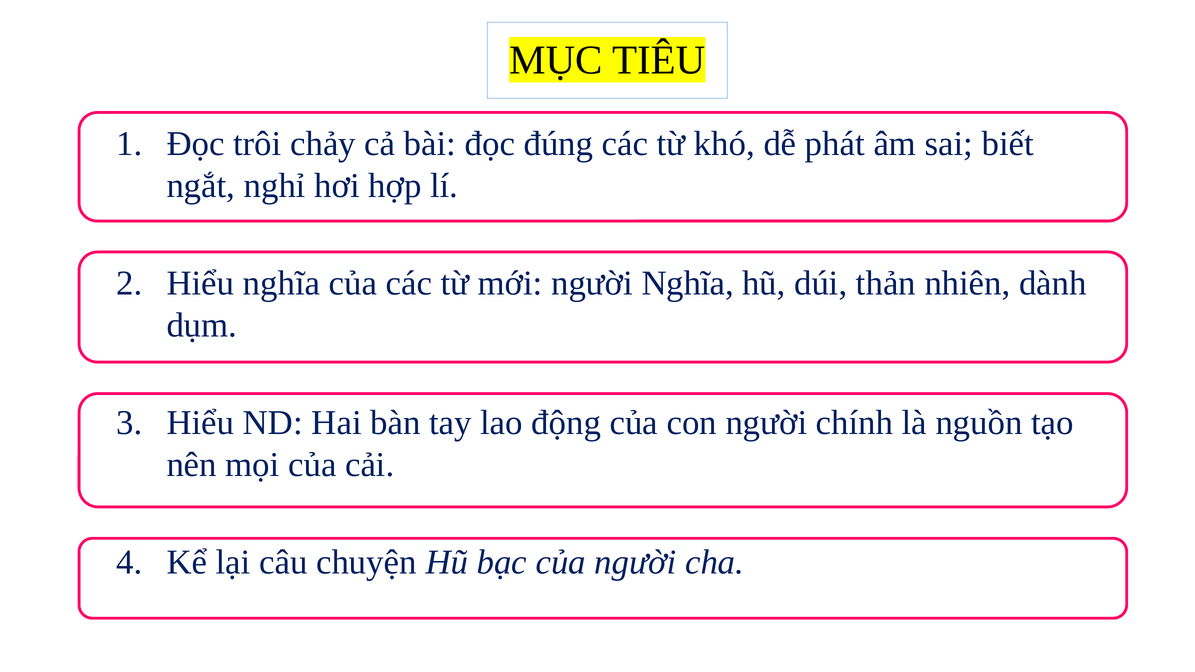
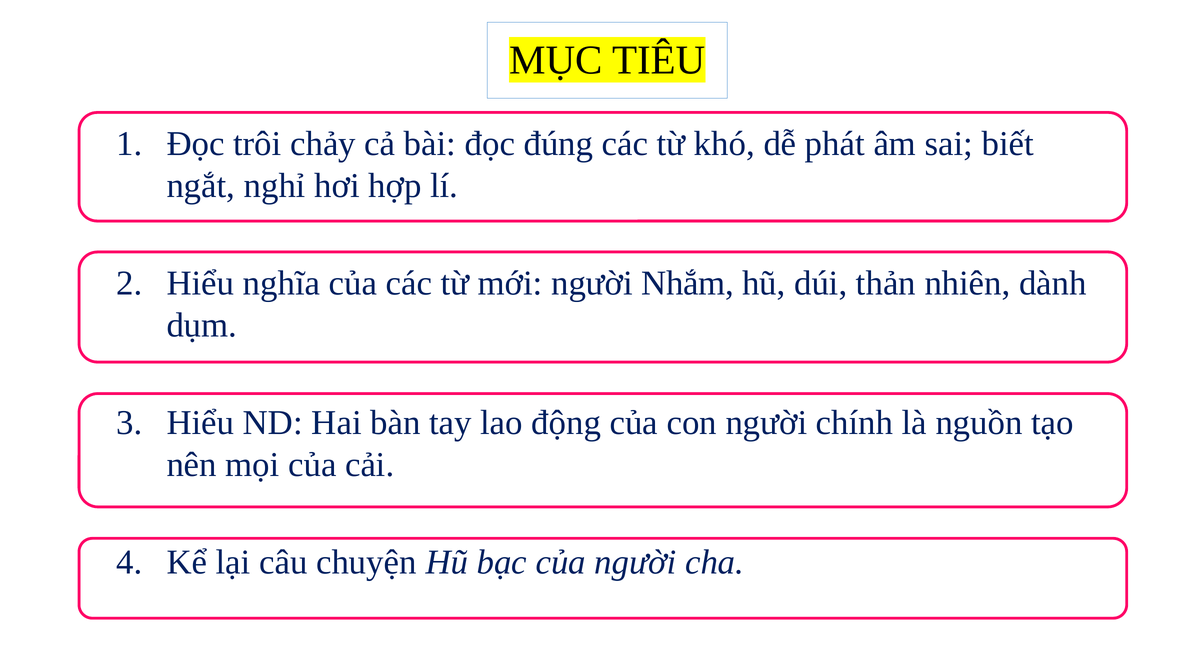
người Nghĩa: Nghĩa -> Nhắm
